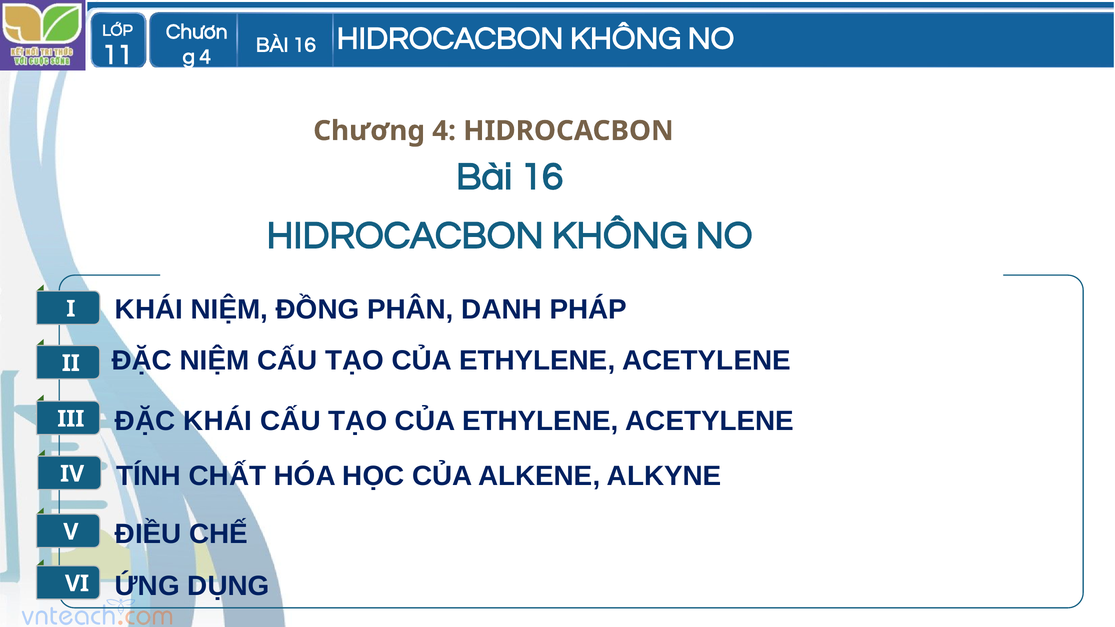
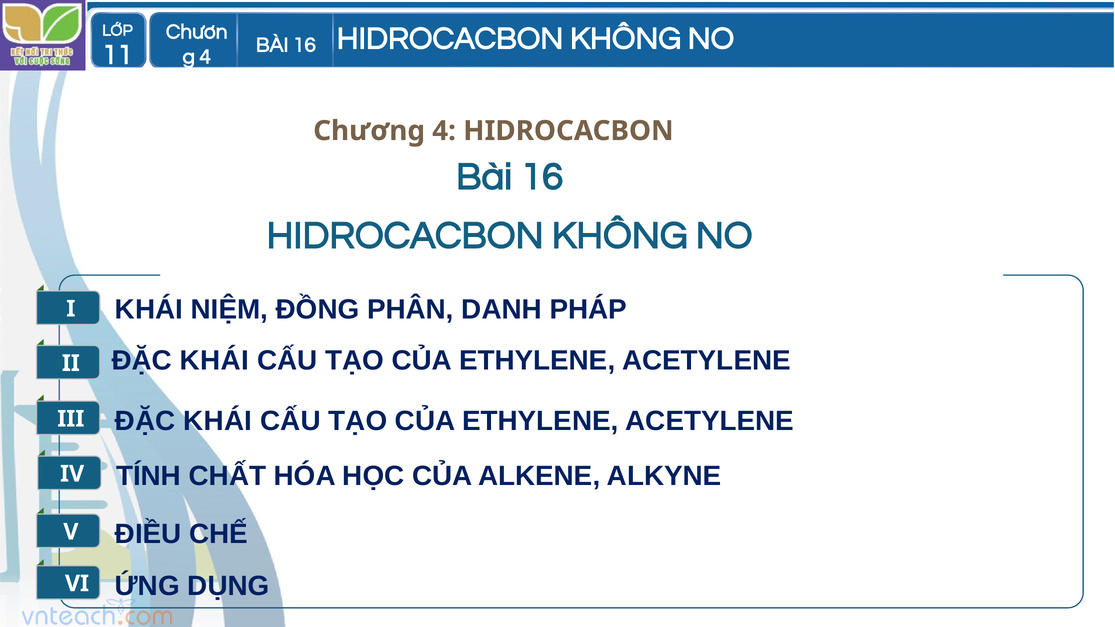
NIỆM at (215, 361): NIỆM -> KHÁI
